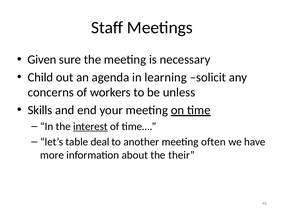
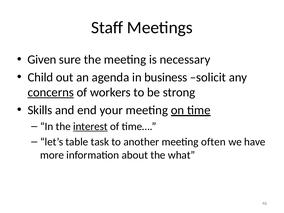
learning: learning -> business
concerns underline: none -> present
unless: unless -> strong
deal: deal -> task
their: their -> what
